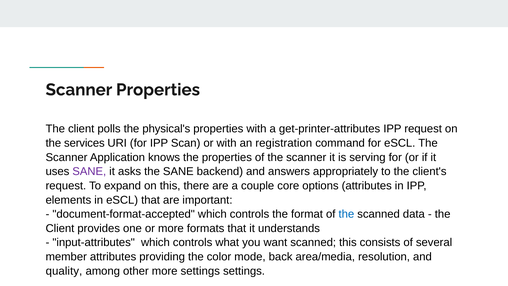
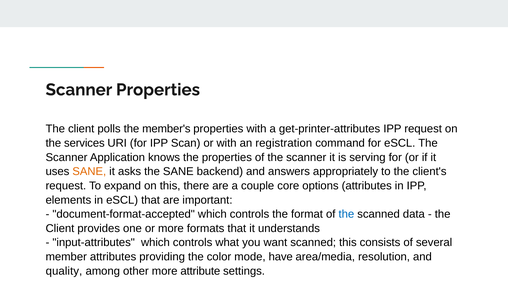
physical's: physical's -> member's
SANE at (89, 171) colour: purple -> orange
back: back -> have
more settings: settings -> attribute
